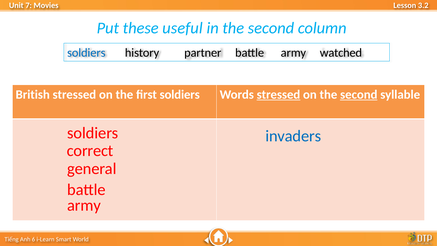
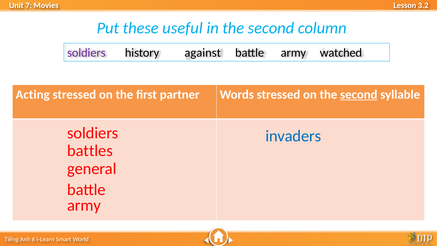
soldiers at (86, 53) colour: blue -> purple
partner: partner -> against
British: British -> Acting
first soldiers: soldiers -> partner
stressed at (278, 94) underline: present -> none
correct: correct -> battles
